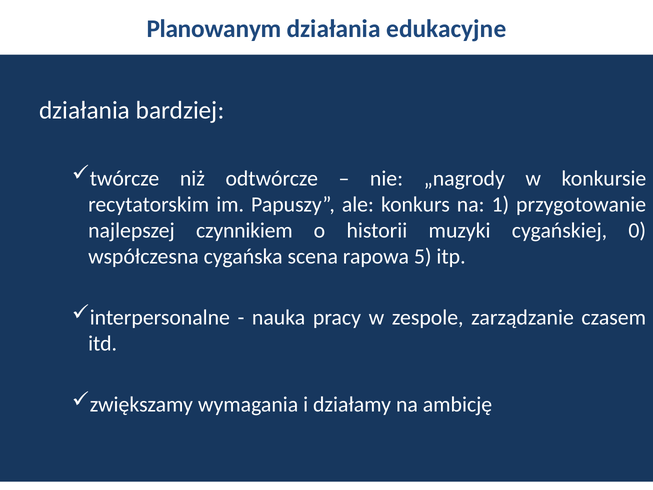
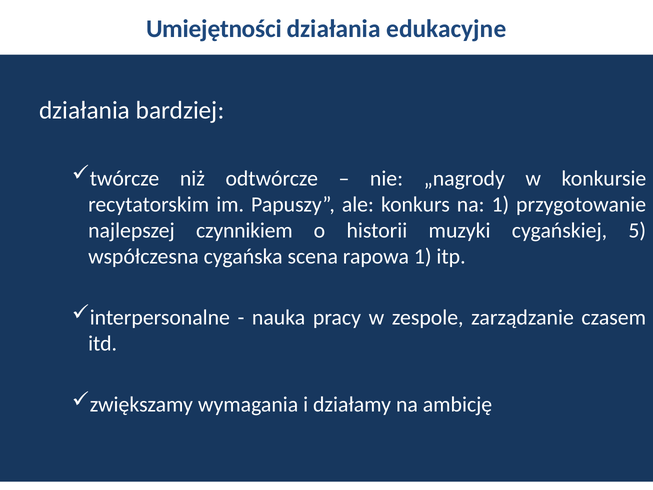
Planowanym: Planowanym -> Umiejętności
0: 0 -> 5
rapowa 5: 5 -> 1
